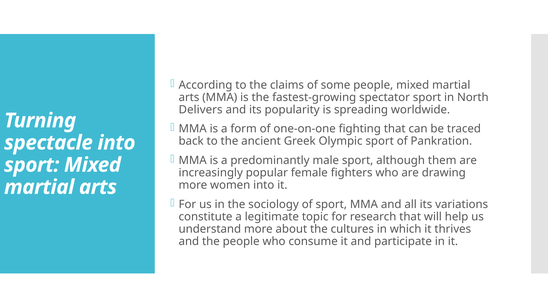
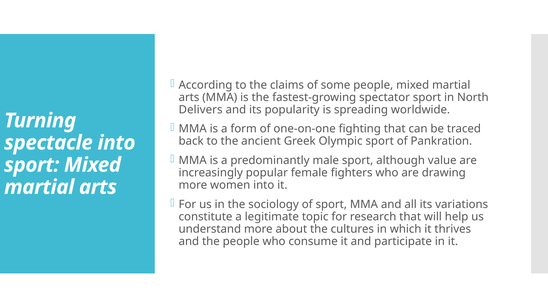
them: them -> value
